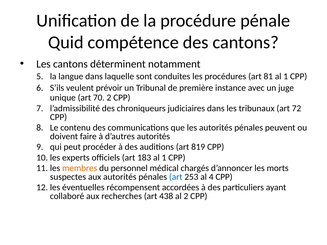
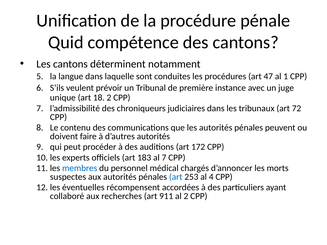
81: 81 -> 47
70: 70 -> 18
819: 819 -> 172
183 al 1: 1 -> 7
membres colour: orange -> blue
438: 438 -> 911
